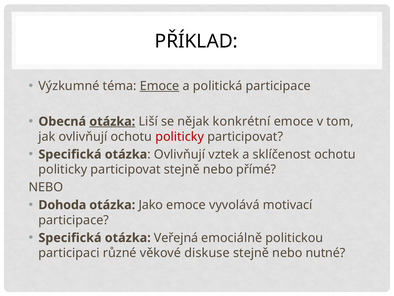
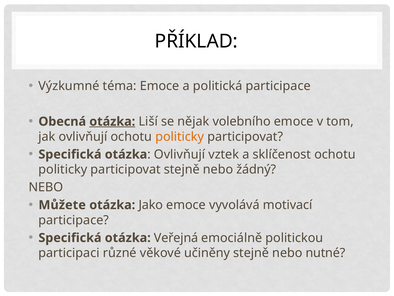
Emoce at (160, 86) underline: present -> none
konkrétní: konkrétní -> volebního
politicky at (180, 136) colour: red -> orange
přímé: přímé -> žádný
Dohoda: Dohoda -> Můžete
diskuse: diskuse -> učiněny
